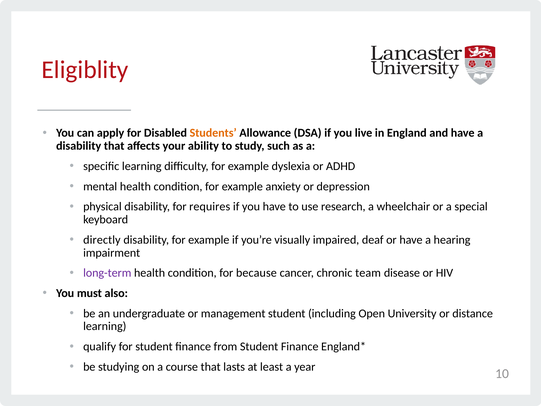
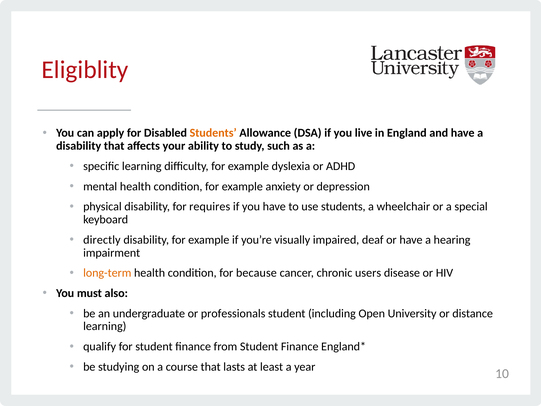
use research: research -> students
long-term colour: purple -> orange
team: team -> users
management: management -> professionals
